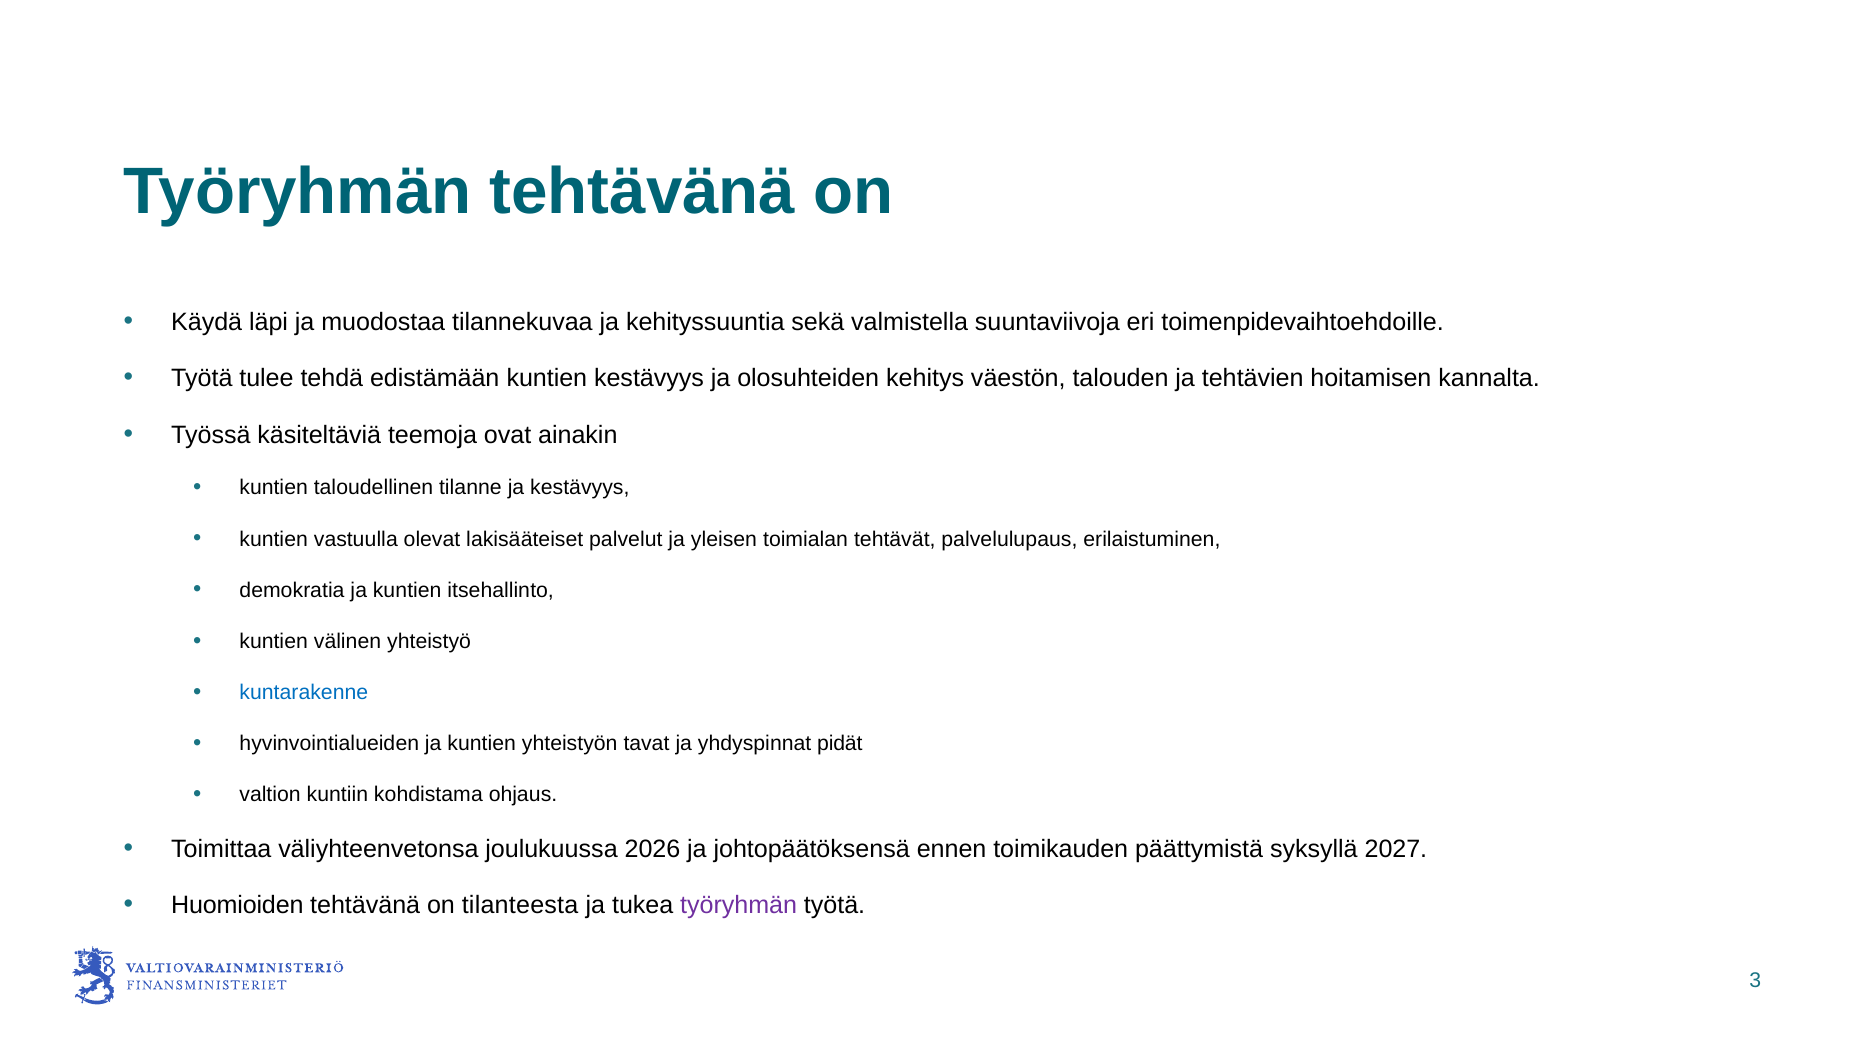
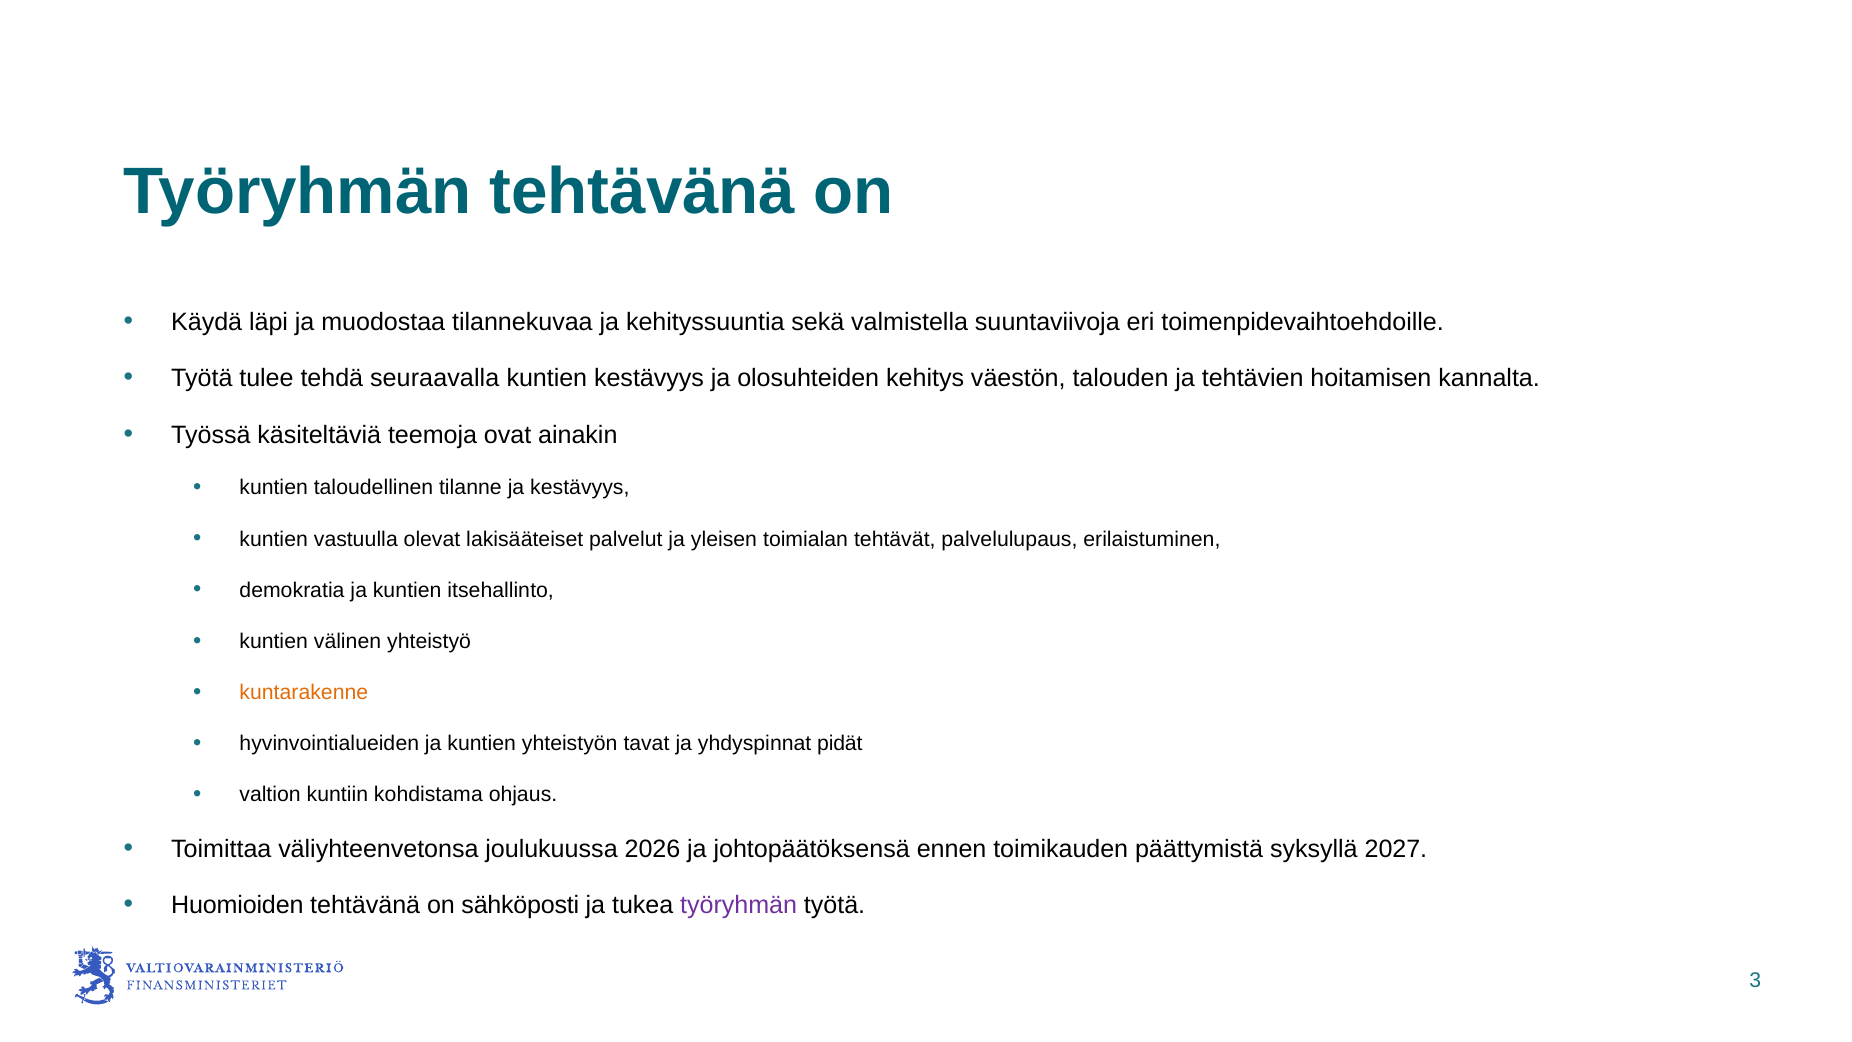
edistämään: edistämään -> seuraavalla
kuntarakenne colour: blue -> orange
tilanteesta: tilanteesta -> sähköposti
